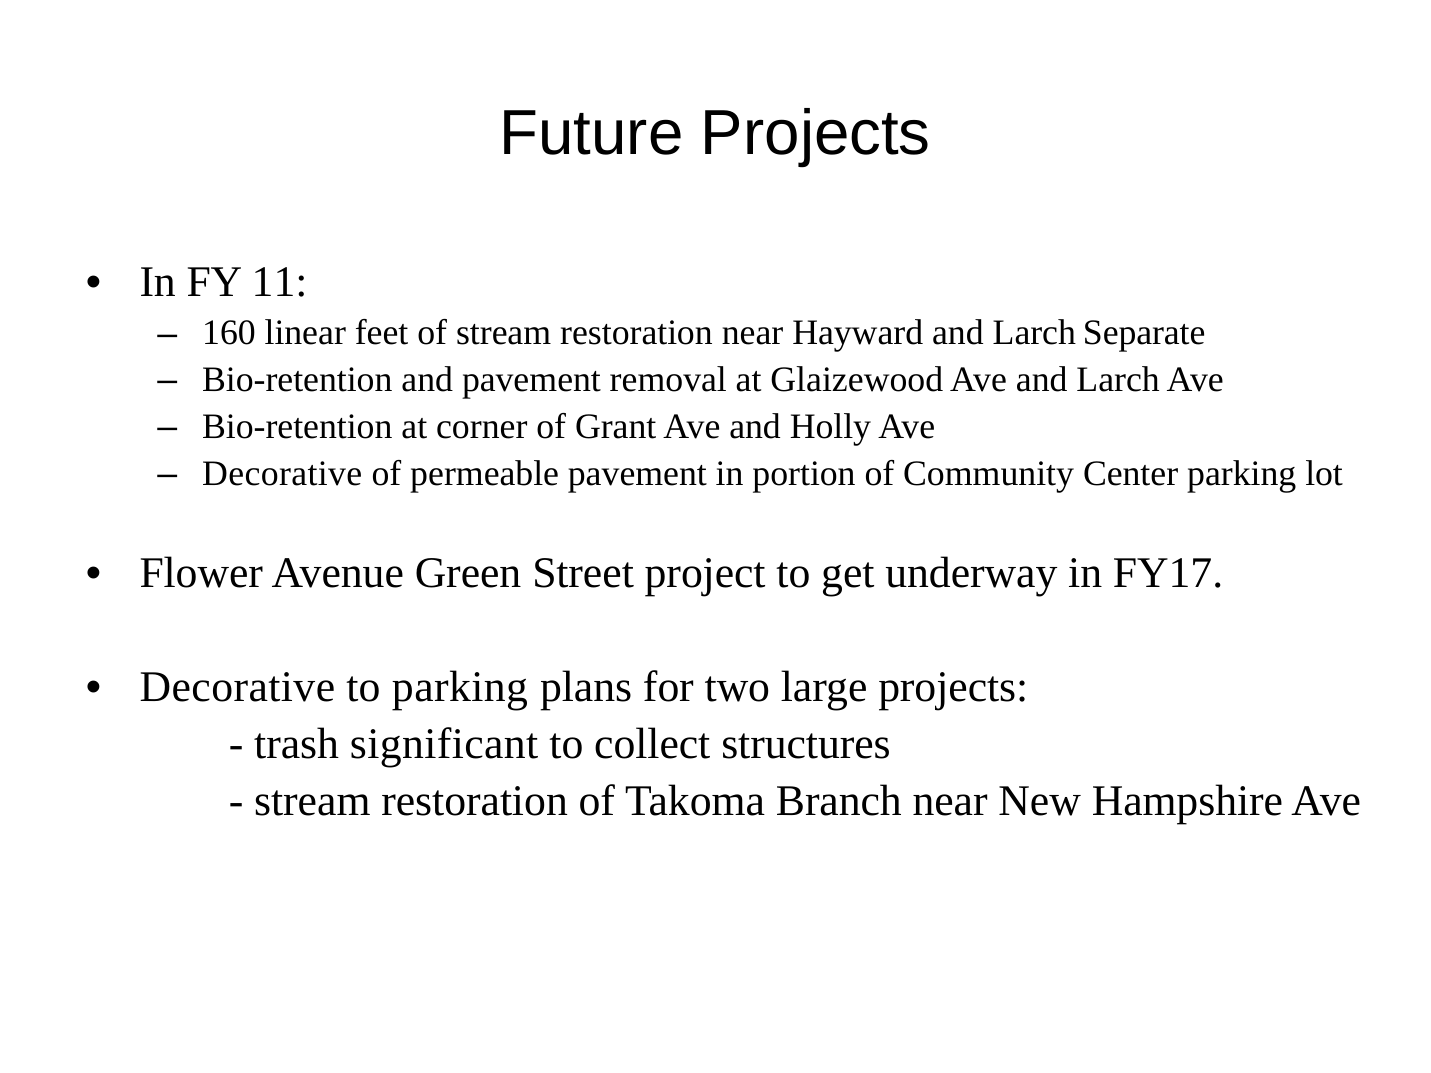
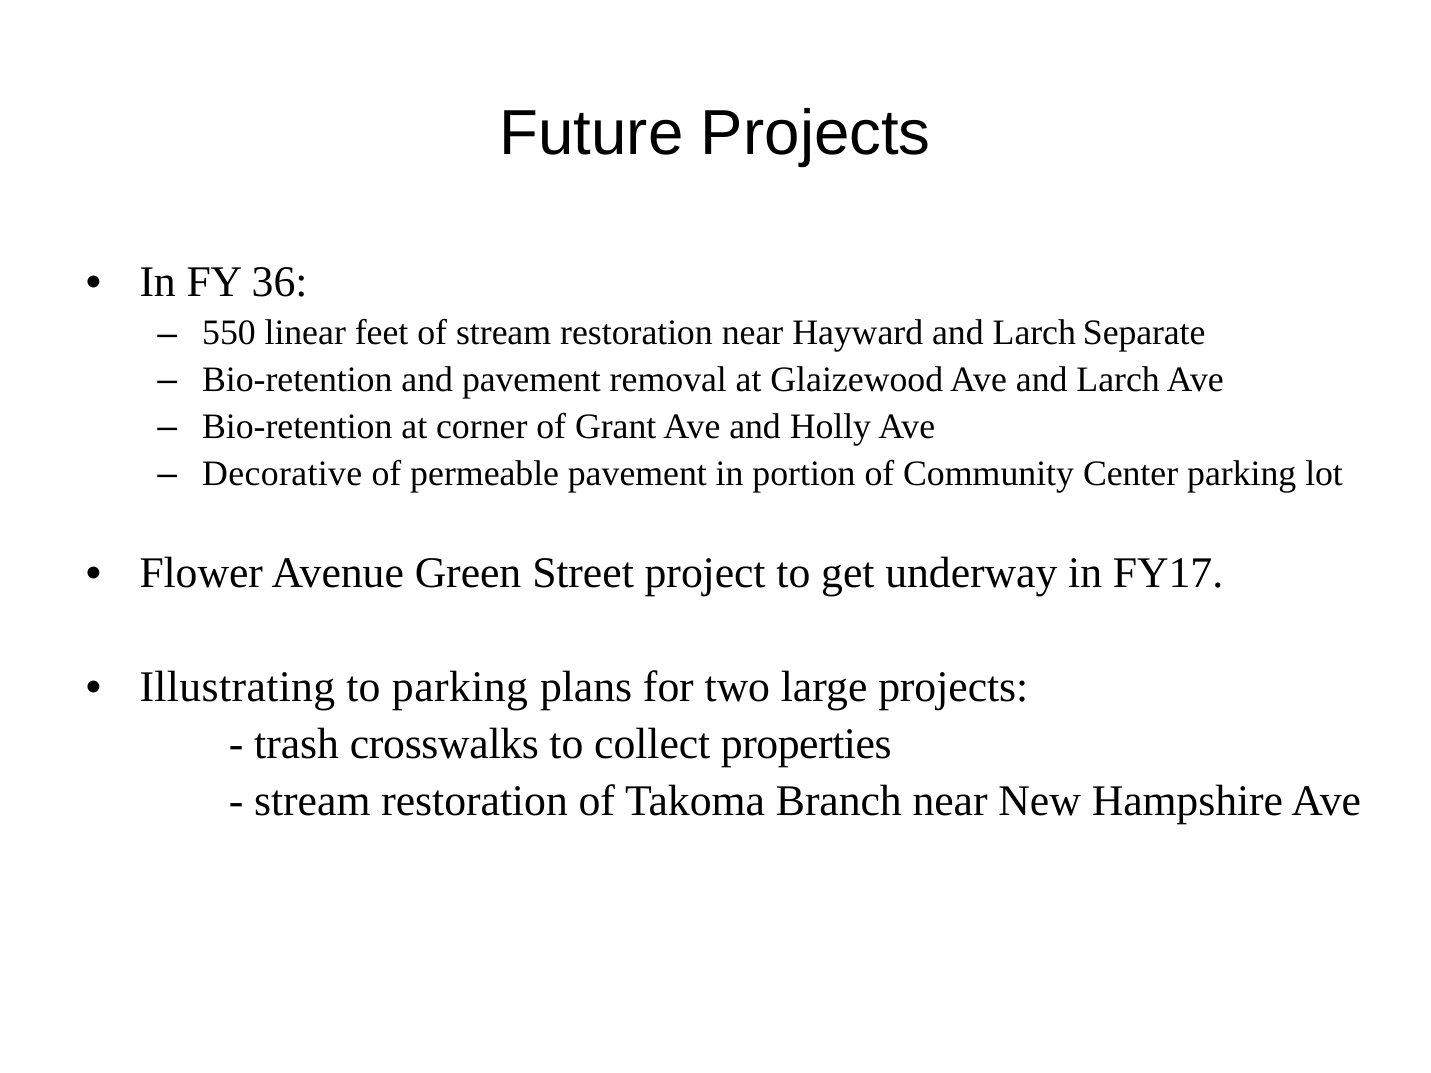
11: 11 -> 36
160: 160 -> 550
Decorative at (237, 687): Decorative -> Illustrating
significant: significant -> crosswalks
structures: structures -> properties
